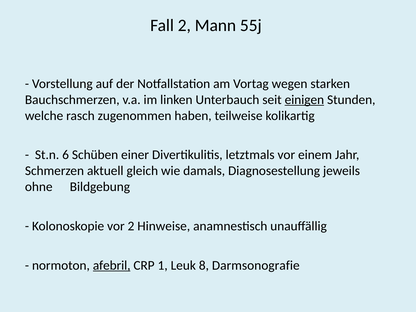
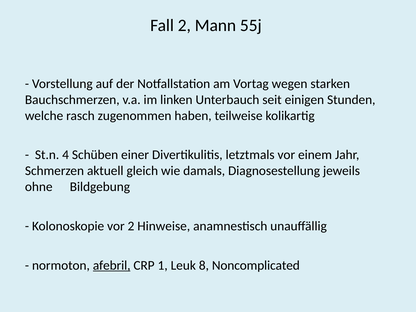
einigen underline: present -> none
6: 6 -> 4
Darmsonografie: Darmsonografie -> Noncomplicated
